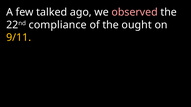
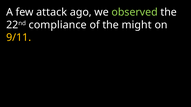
talked: talked -> attack
observed colour: pink -> light green
ought: ought -> might
